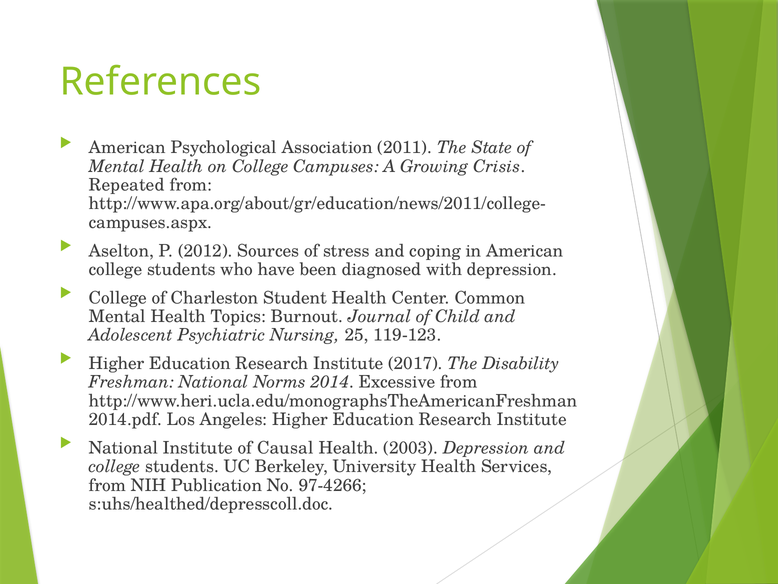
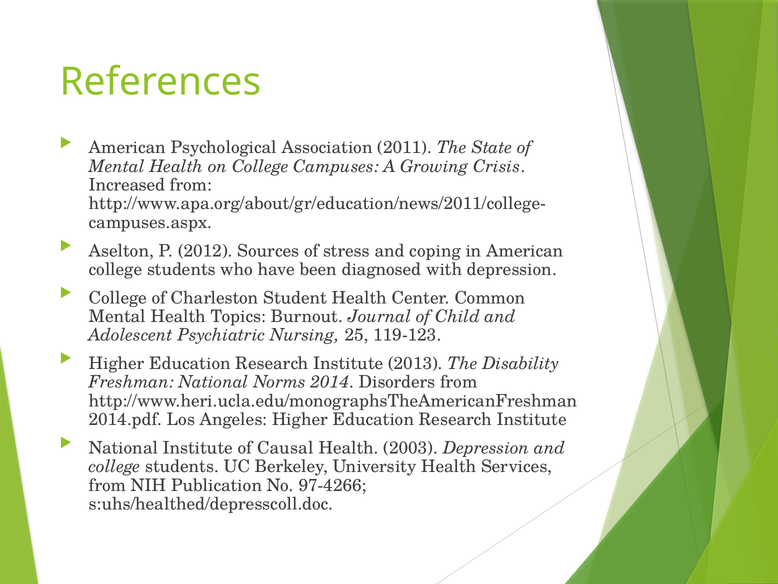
Repeated: Repeated -> Increased
2017: 2017 -> 2013
Excessive: Excessive -> Disorders
